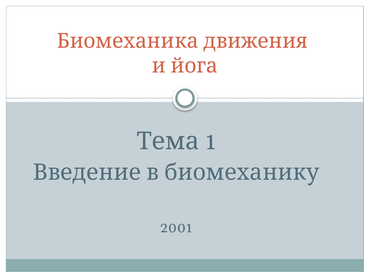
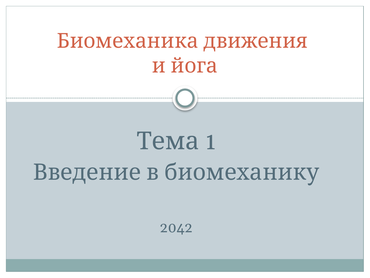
2001: 2001 -> 2042
